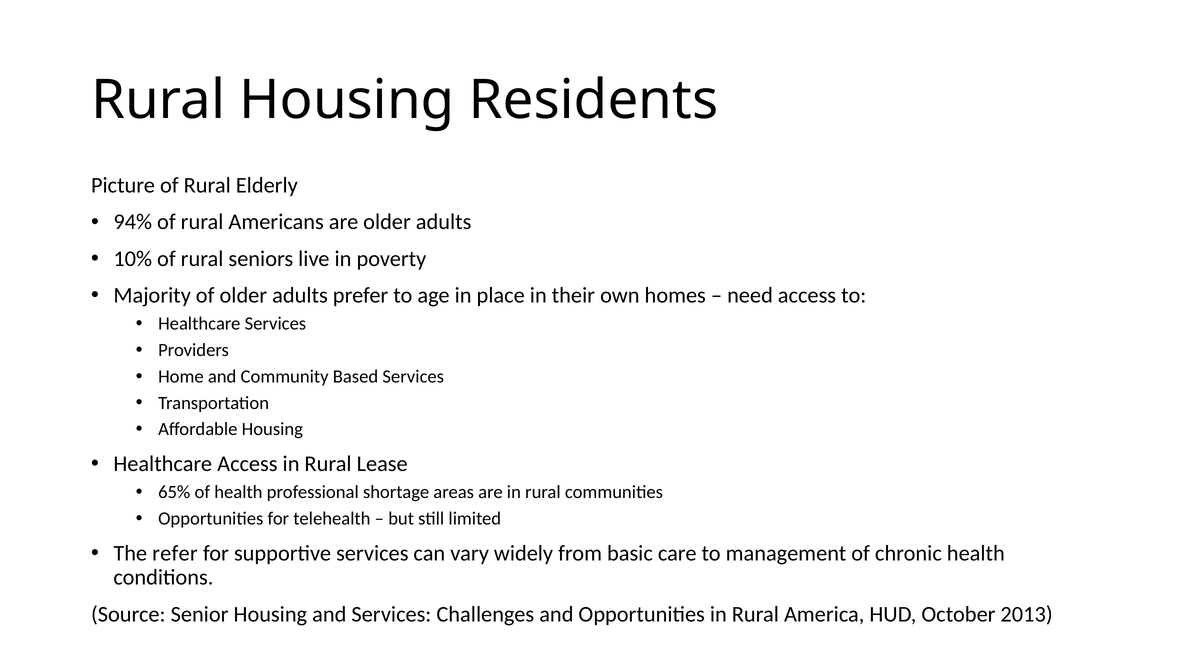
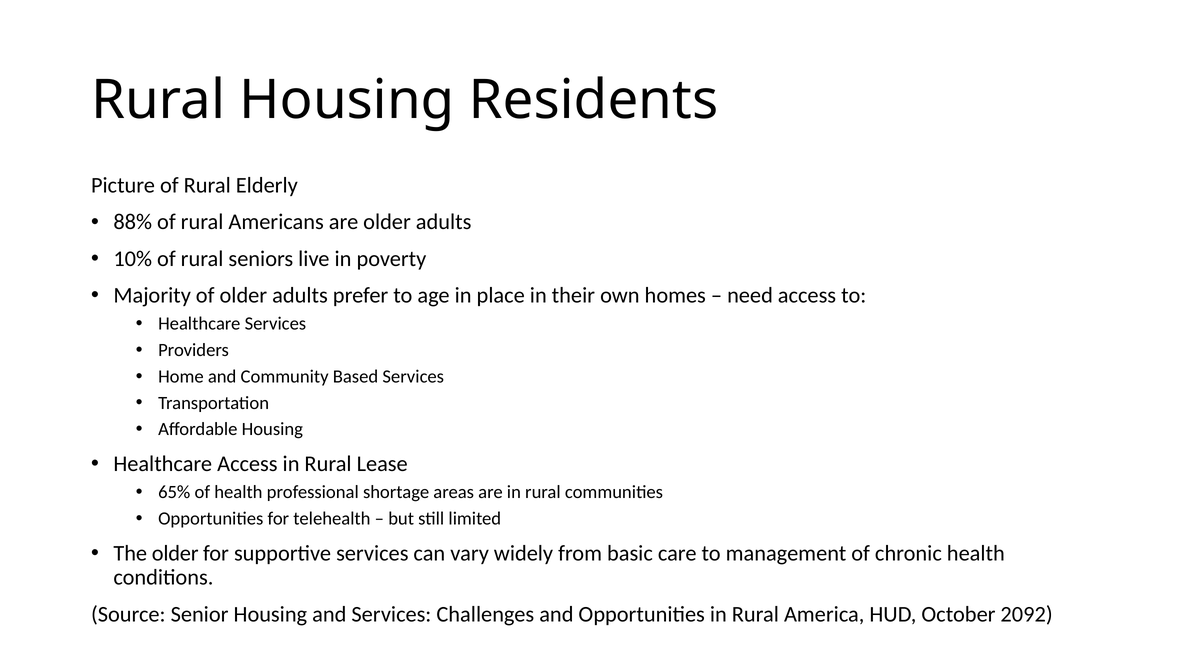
94%: 94% -> 88%
The refer: refer -> older
2013: 2013 -> 2092
